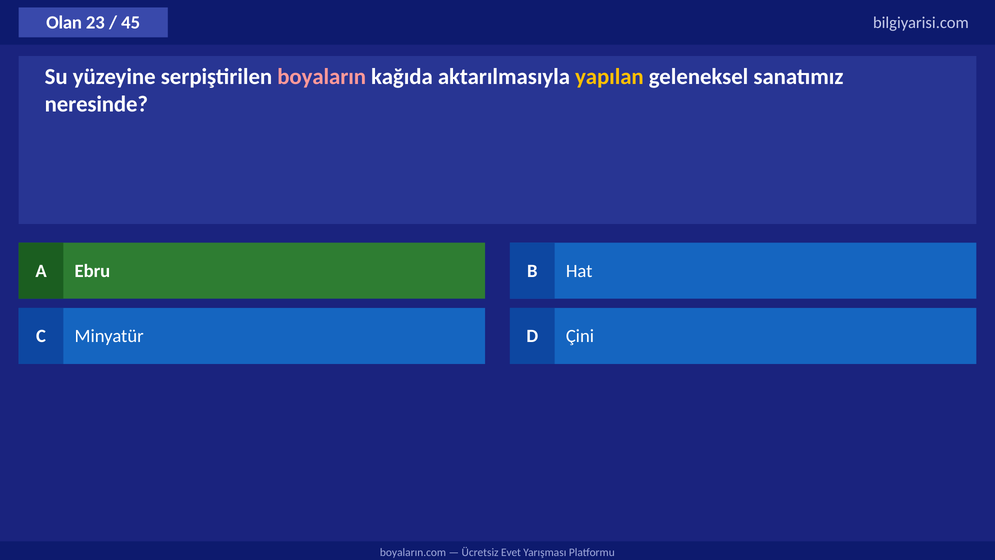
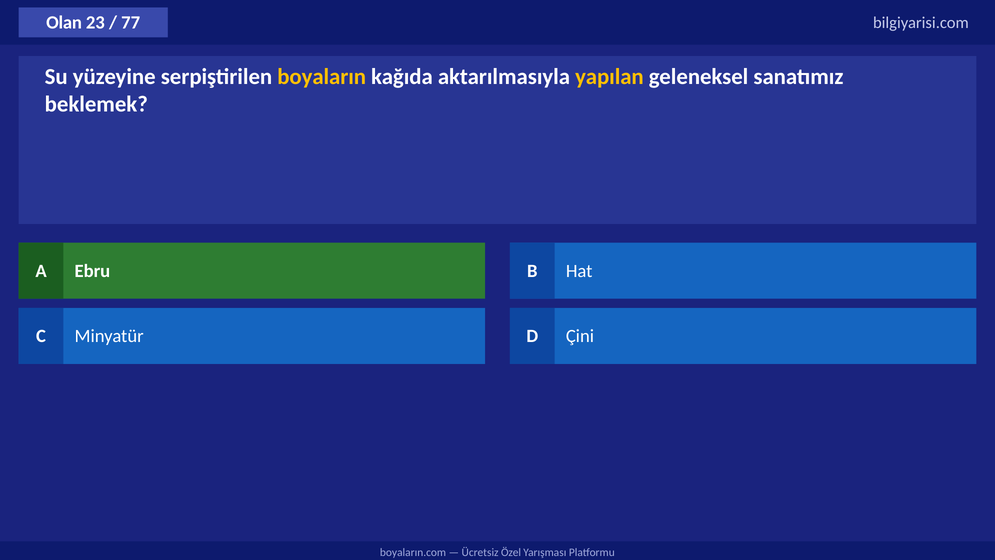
45: 45 -> 77
boyaların colour: pink -> yellow
neresinde: neresinde -> beklemek
Evet: Evet -> Özel
